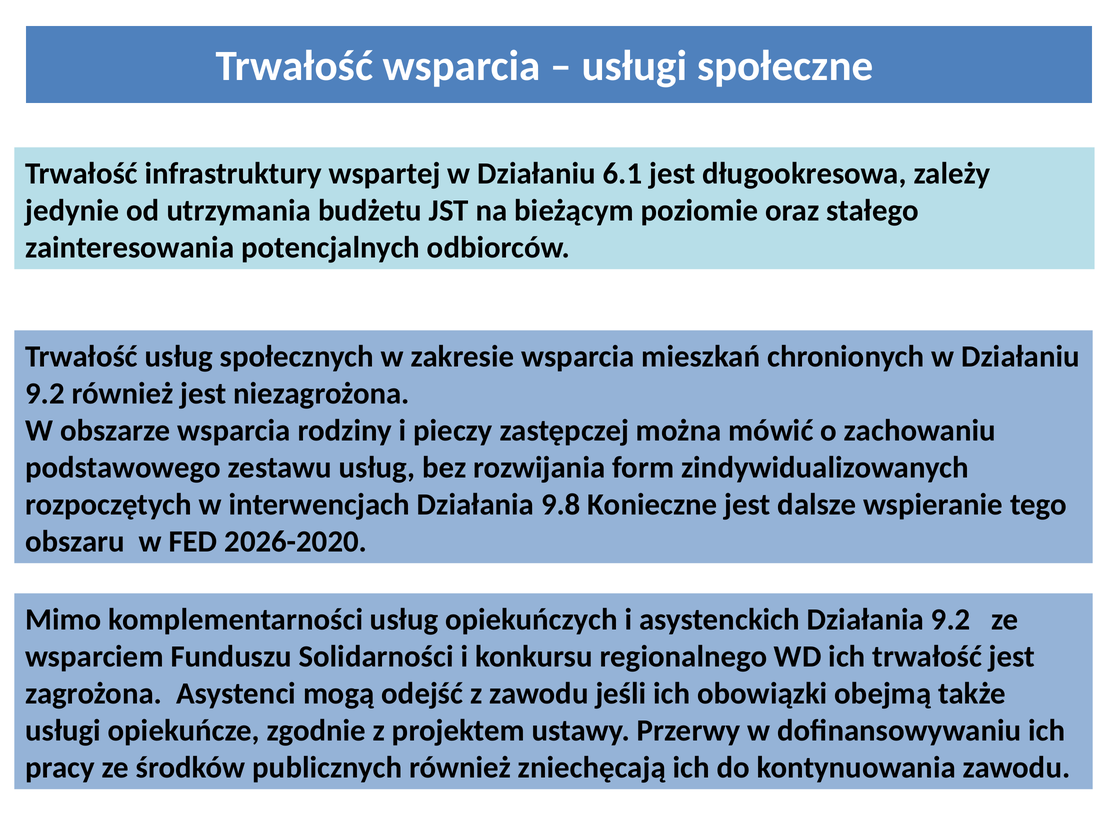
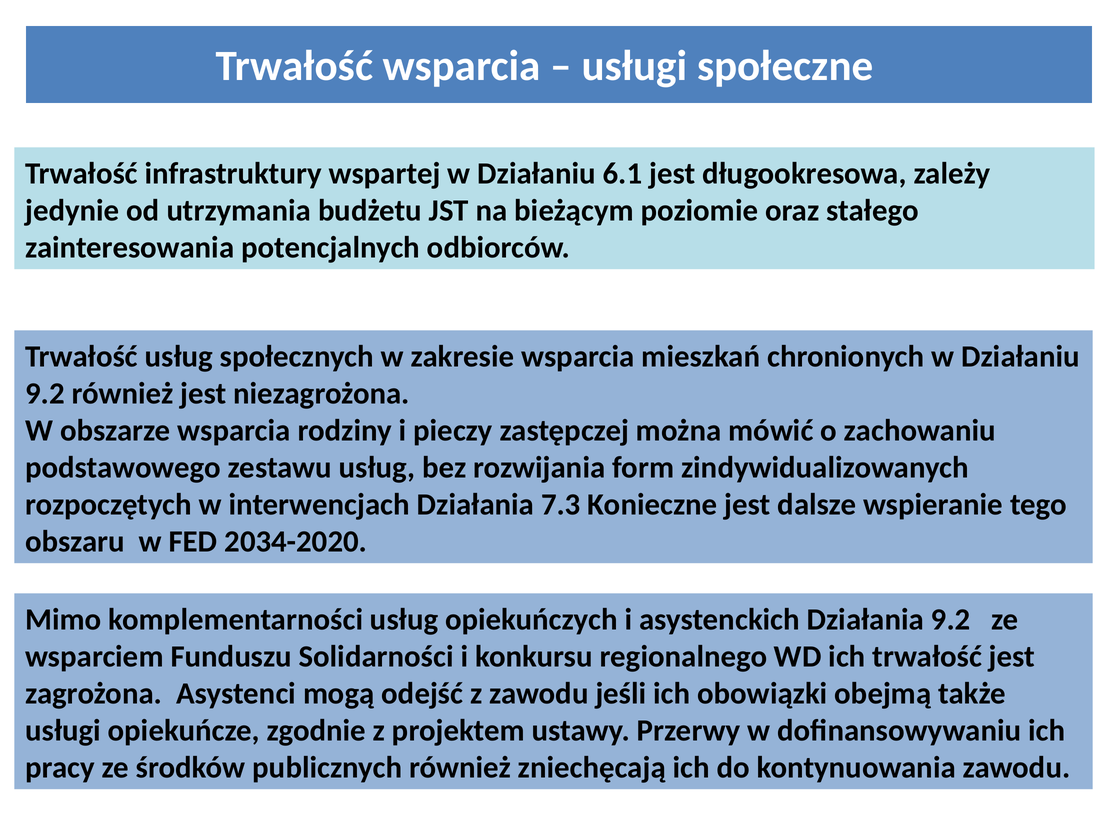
9.8: 9.8 -> 7.3
2026-2020: 2026-2020 -> 2034-2020
